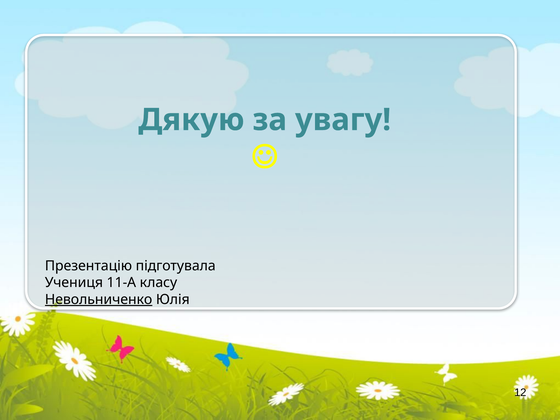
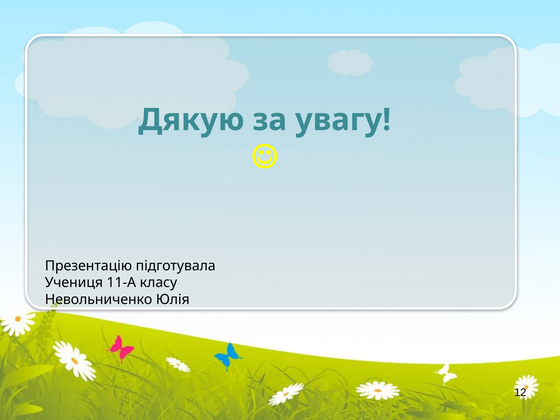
Невольниченко underline: present -> none
